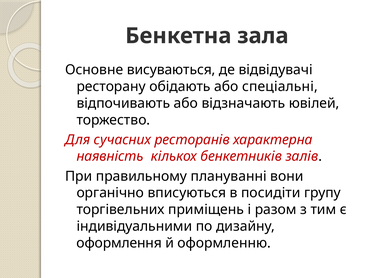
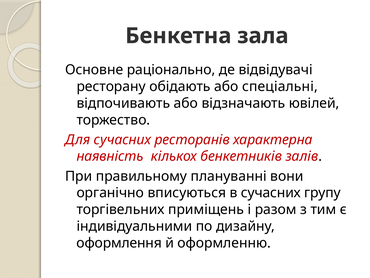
висуваються: висуваються -> раціонально
в посидіти: посидіти -> сучасних
